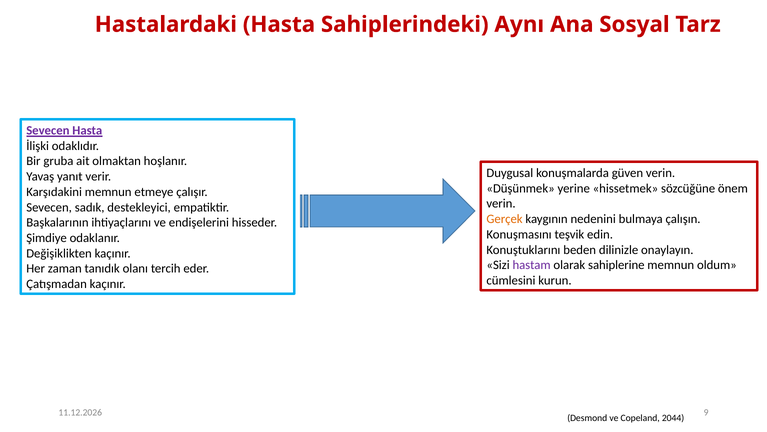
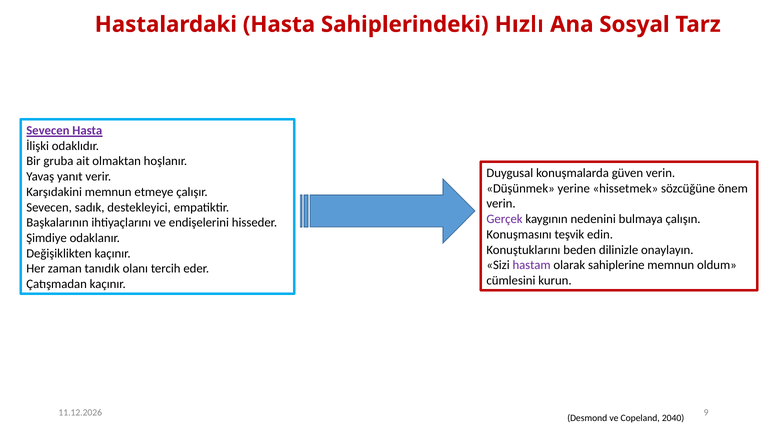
Aynı: Aynı -> Hızlı
Gerçek colour: orange -> purple
2044: 2044 -> 2040
